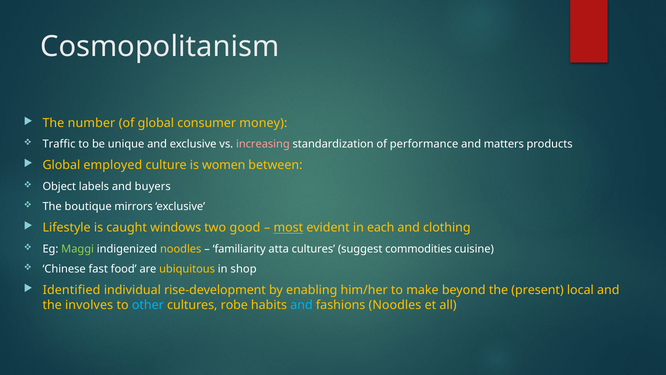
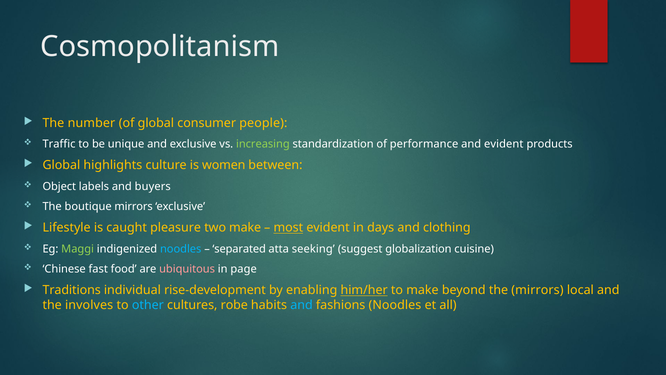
money: money -> people
increasing colour: pink -> light green
and matters: matters -> evident
employed: employed -> highlights
windows: windows -> pleasure
two good: good -> make
each: each -> days
noodles at (181, 249) colour: yellow -> light blue
familiarity: familiarity -> separated
atta cultures: cultures -> seeking
commodities: commodities -> globalization
ubiquitous colour: yellow -> pink
shop: shop -> page
Identified: Identified -> Traditions
him/her underline: none -> present
the present: present -> mirrors
